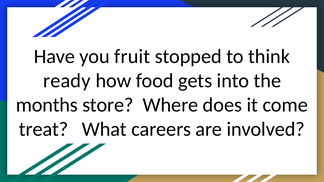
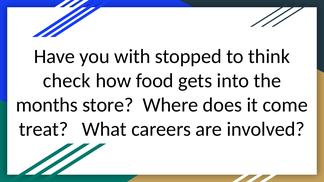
fruit: fruit -> with
ready: ready -> check
